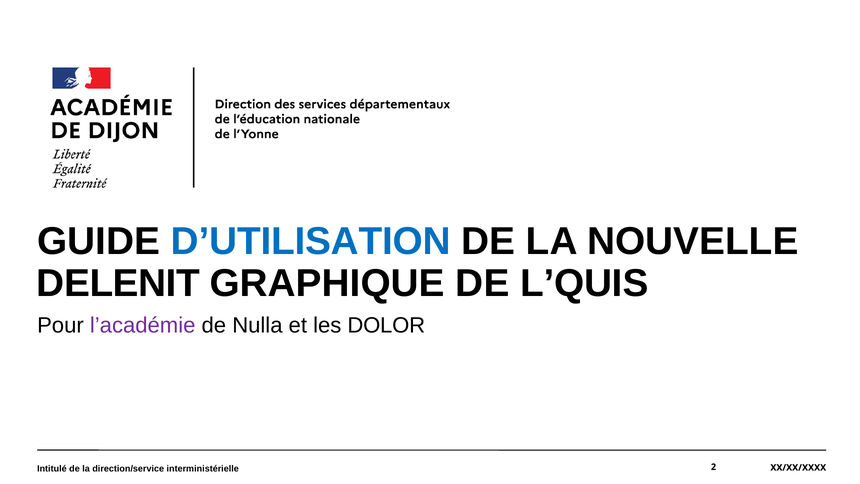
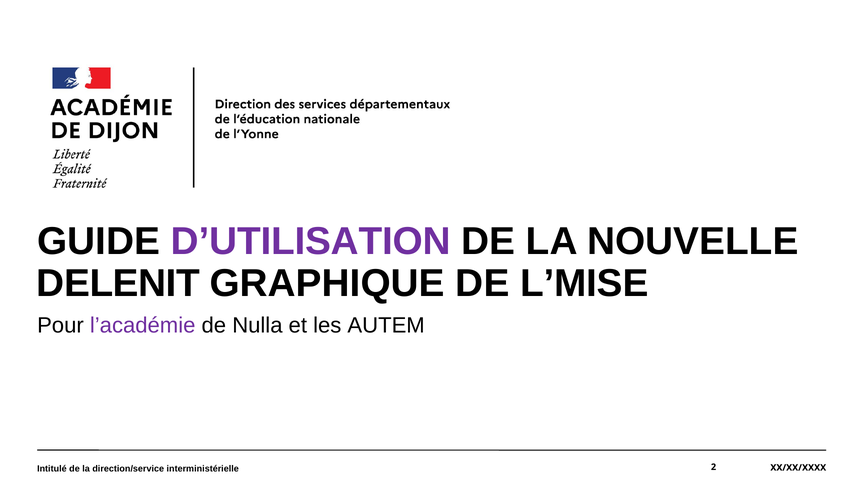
D’UTILISATION colour: blue -> purple
L’QUIS: L’QUIS -> L’MISE
DOLOR: DOLOR -> AUTEM
